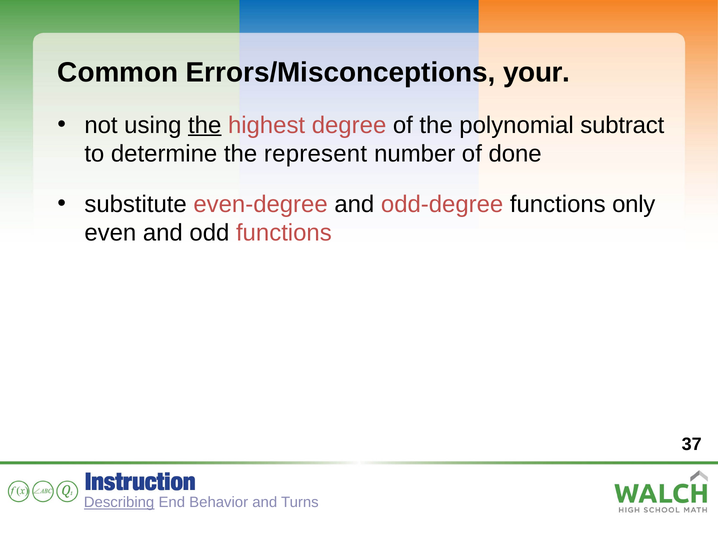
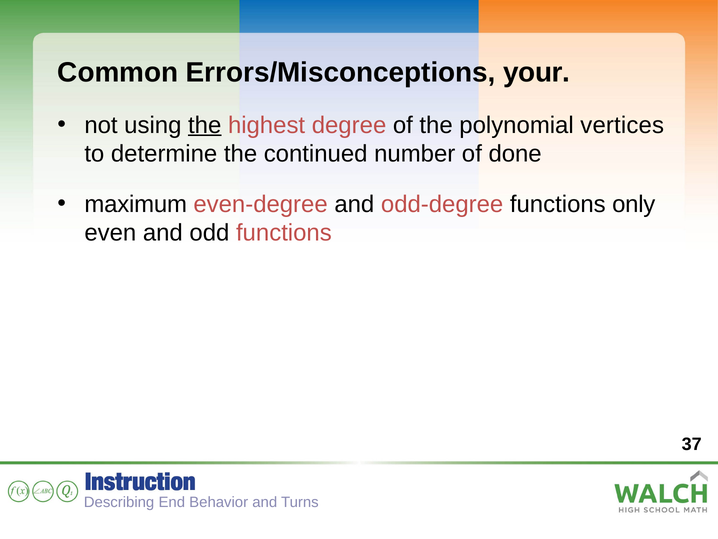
subtract: subtract -> vertices
represent: represent -> continued
substitute: substitute -> maximum
Describing underline: present -> none
